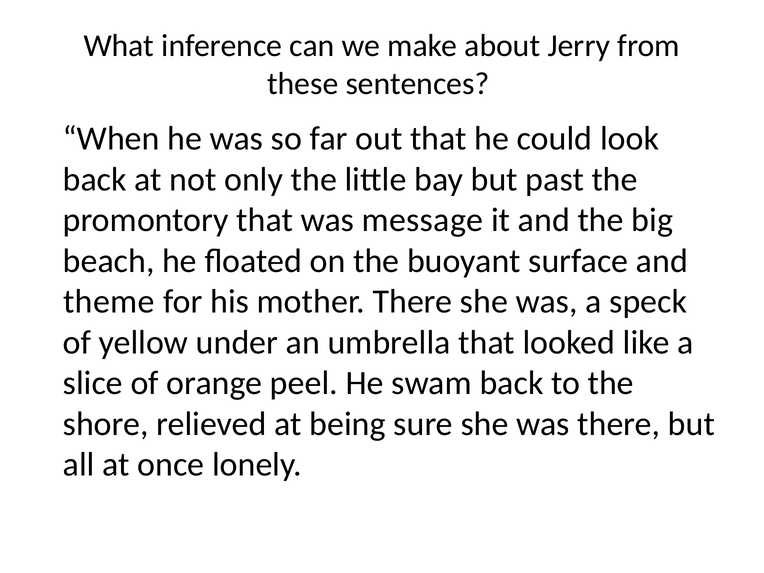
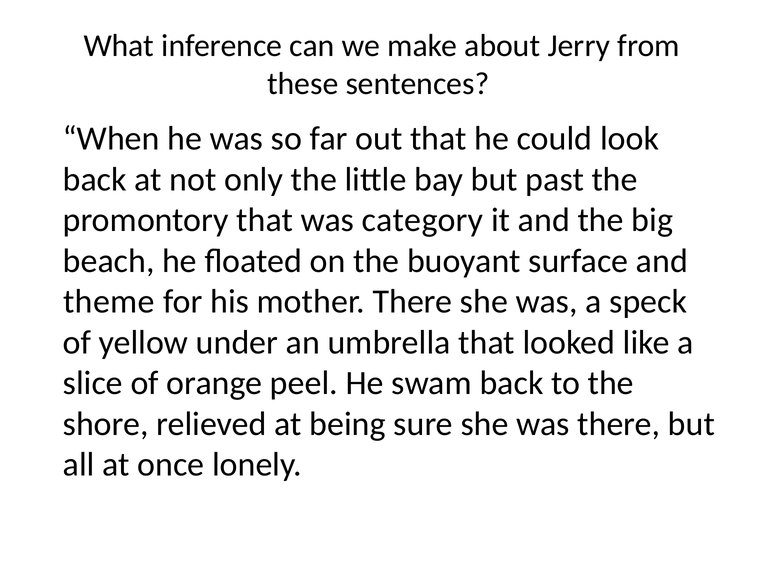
message: message -> category
